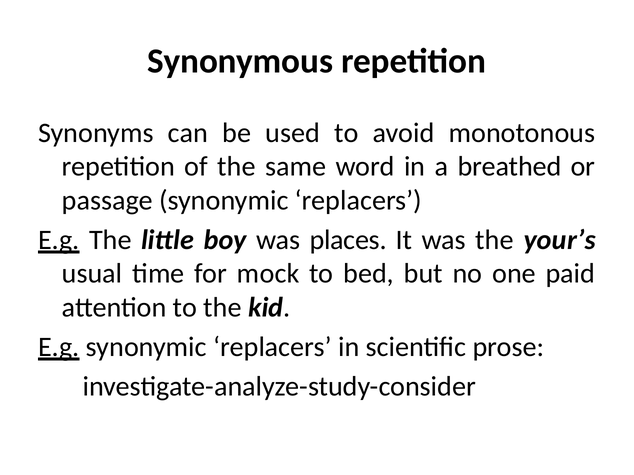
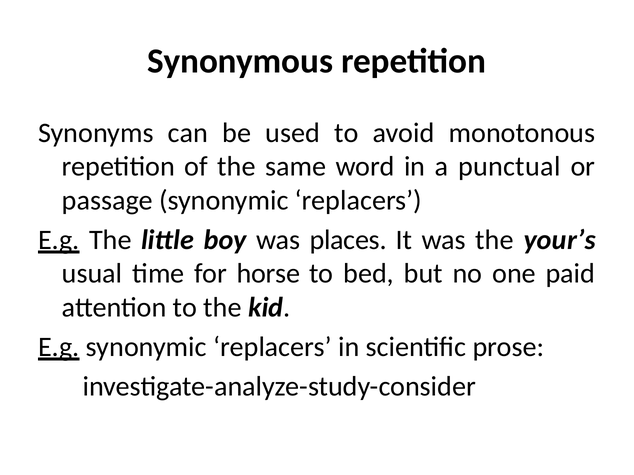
breathed: breathed -> punctual
mock: mock -> horse
